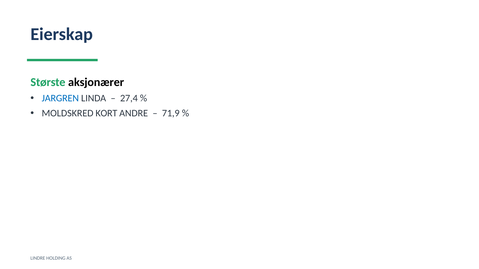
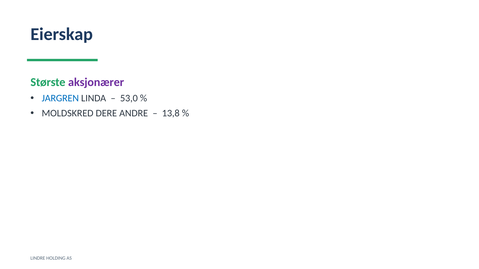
aksjonærer colour: black -> purple
27,4: 27,4 -> 53,0
KORT: KORT -> DERE
71,9: 71,9 -> 13,8
